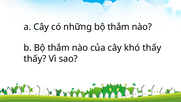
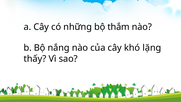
b Bộ thắm: thắm -> nắng
khó thấy: thấy -> lặng
